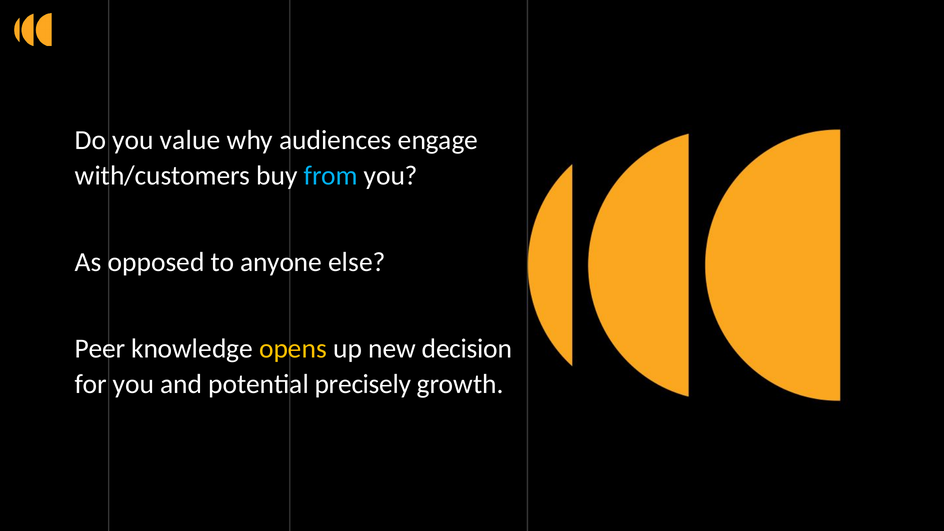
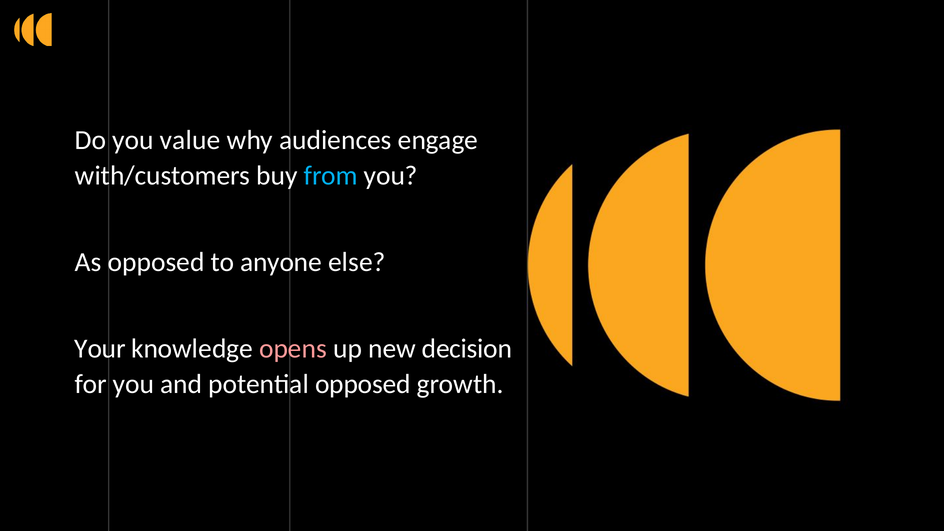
Peer: Peer -> Your
opens colour: yellow -> pink
potential precisely: precisely -> opposed
